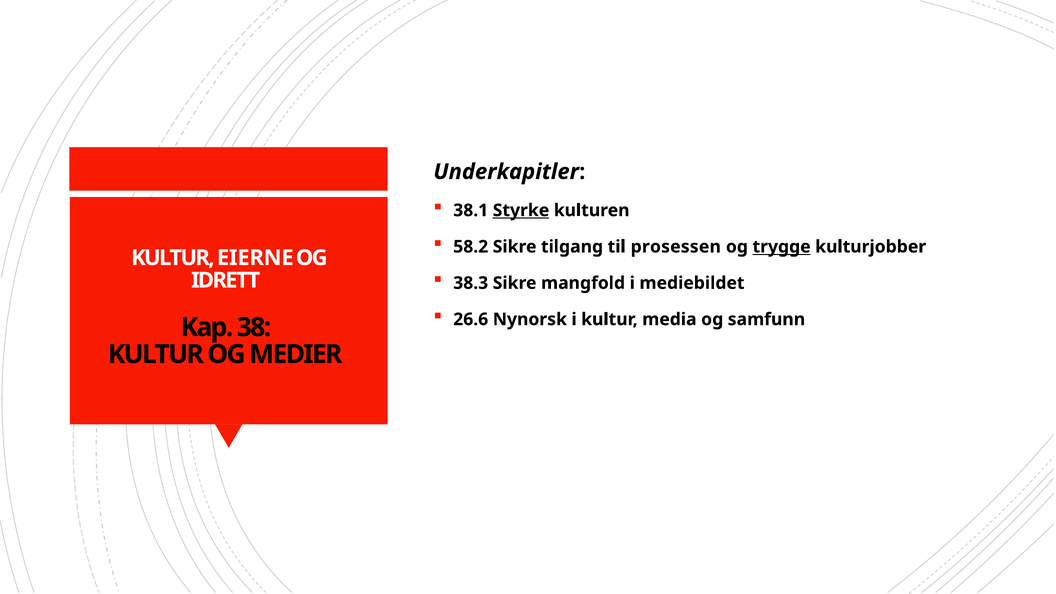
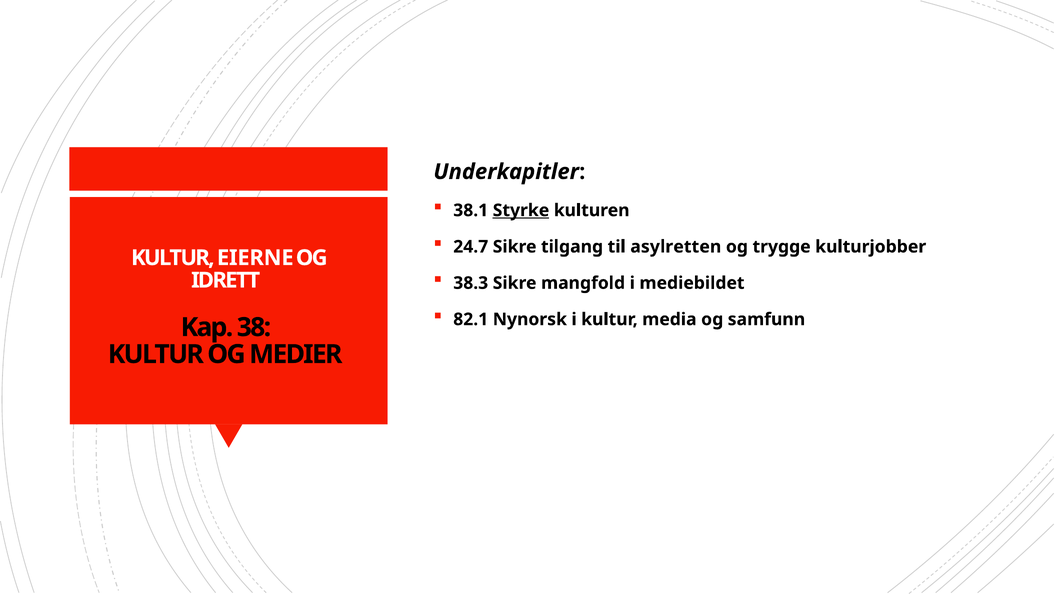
58.2: 58.2 -> 24.7
prosessen: prosessen -> asylretten
trygge underline: present -> none
26.6: 26.6 -> 82.1
